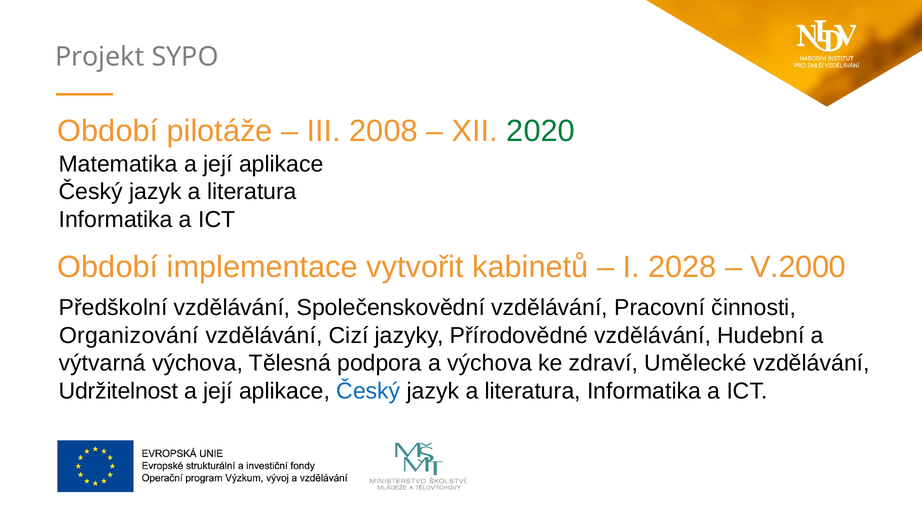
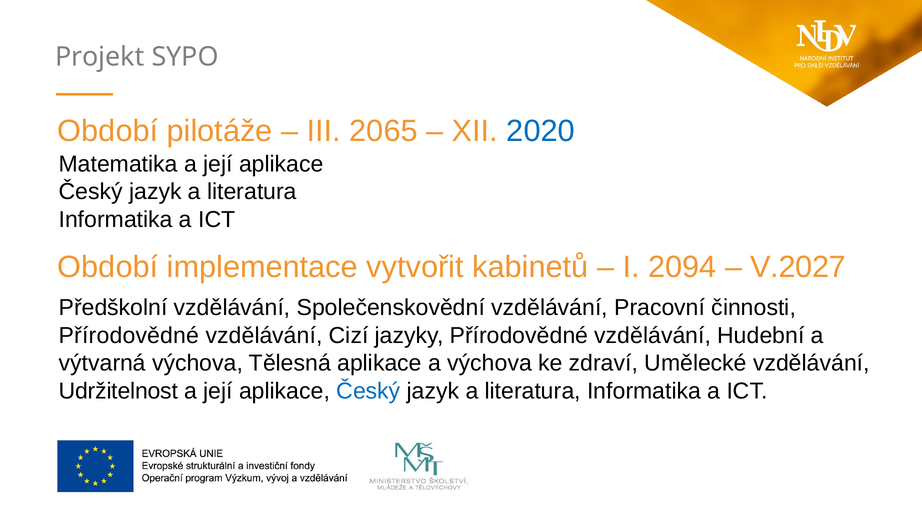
2008: 2008 -> 2065
2020 colour: green -> blue
2028: 2028 -> 2094
V.2000: V.2000 -> V.2027
Organizování at (129, 335): Organizování -> Přírodovědné
Tělesná podpora: podpora -> aplikace
